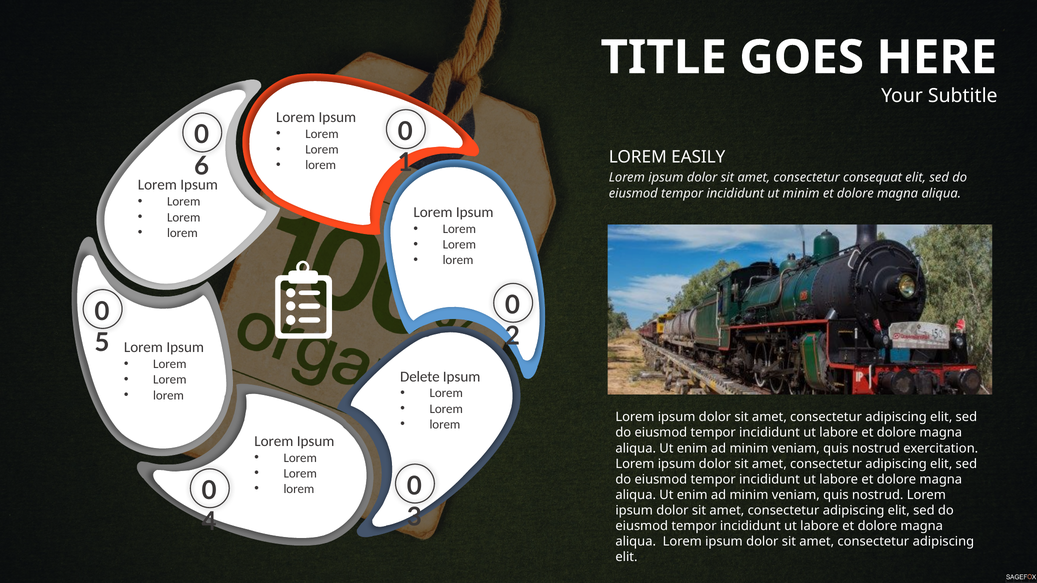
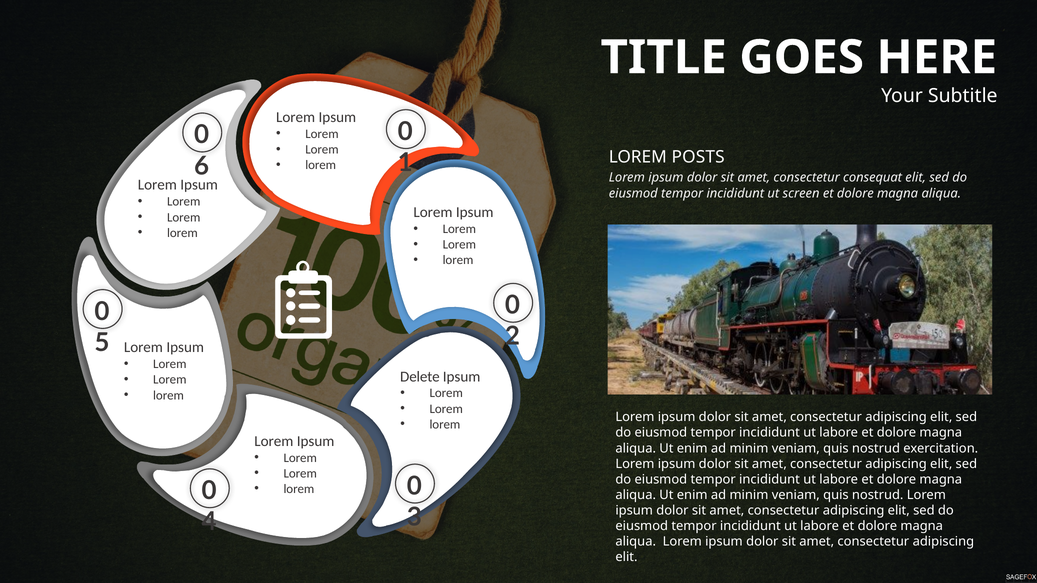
EASILY: EASILY -> POSTS
ut minim: minim -> screen
